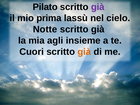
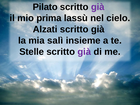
Notte: Notte -> Alzati
agli: agli -> salì
Cuori: Cuori -> Stelle
già at (84, 52) colour: orange -> purple
